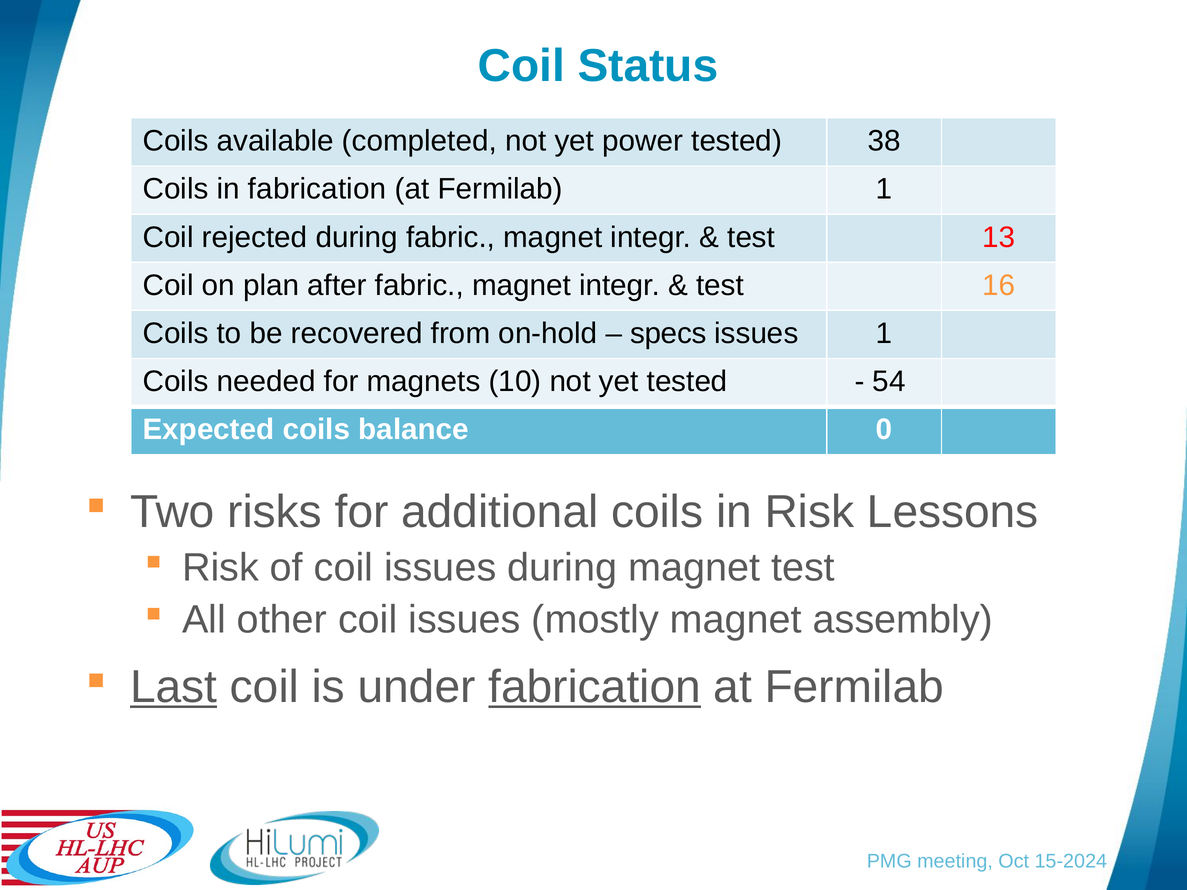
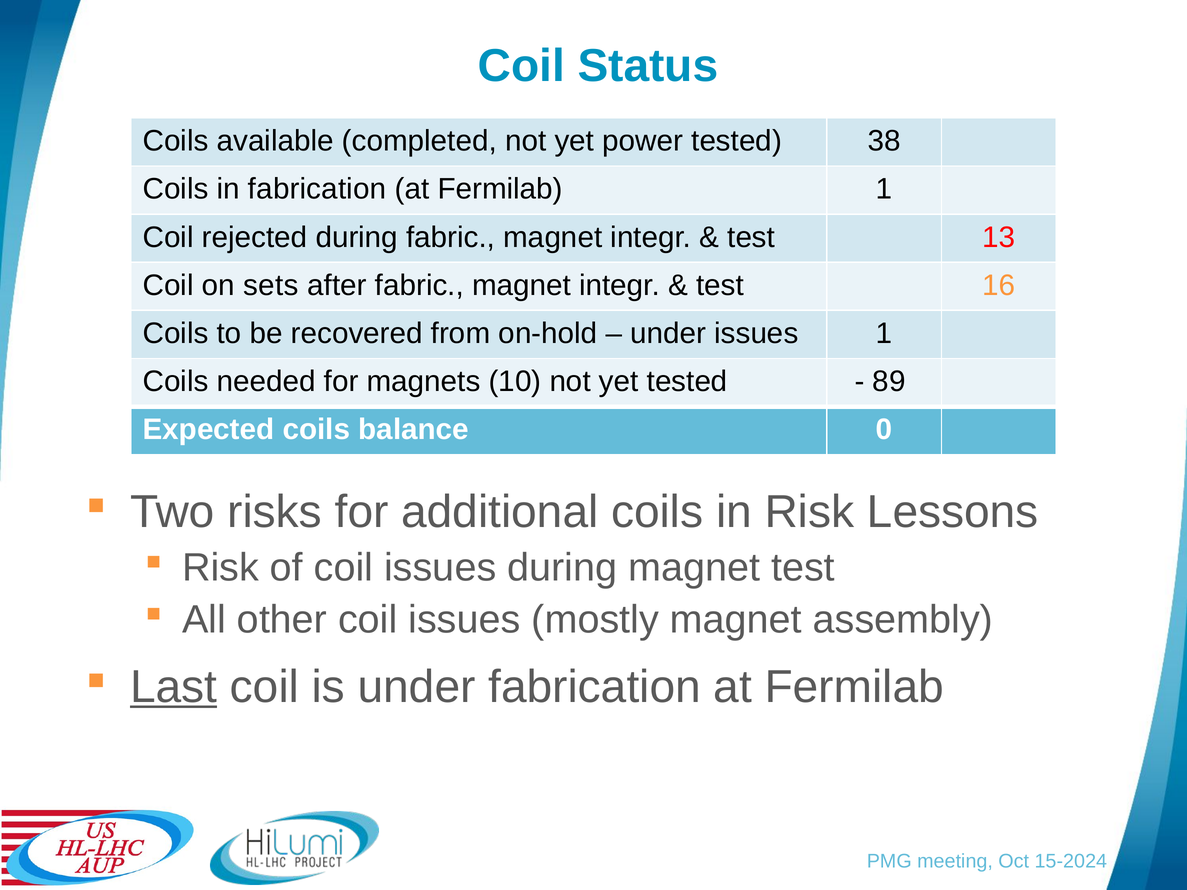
plan: plan -> sets
specs at (668, 334): specs -> under
54: 54 -> 89
fabrication at (595, 687) underline: present -> none
